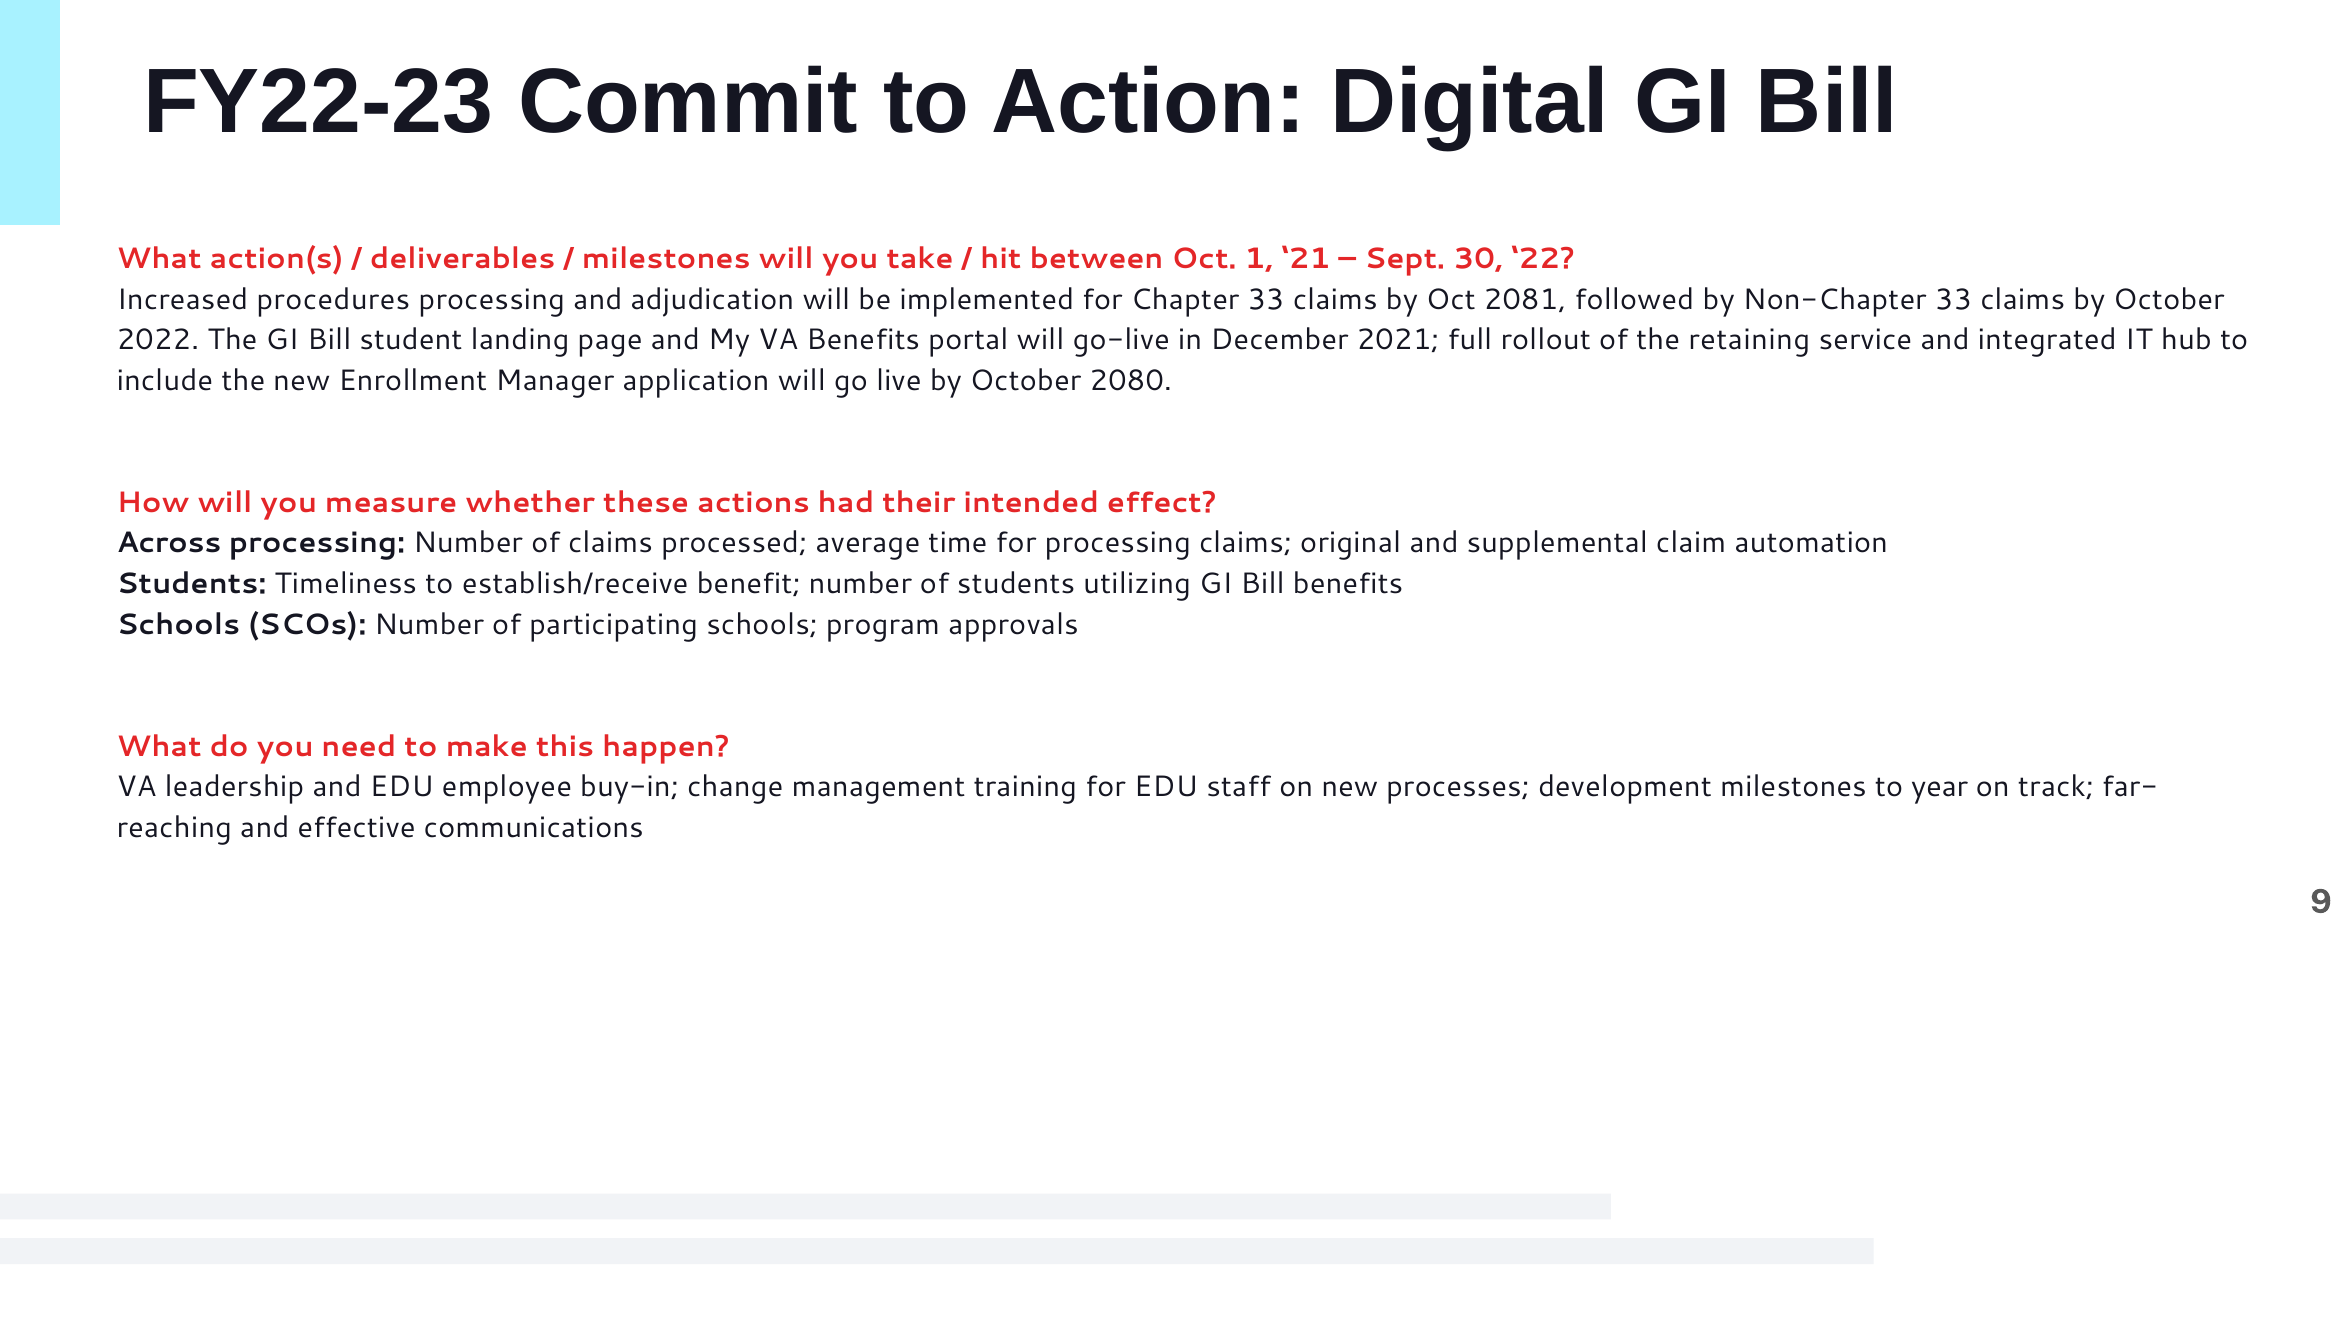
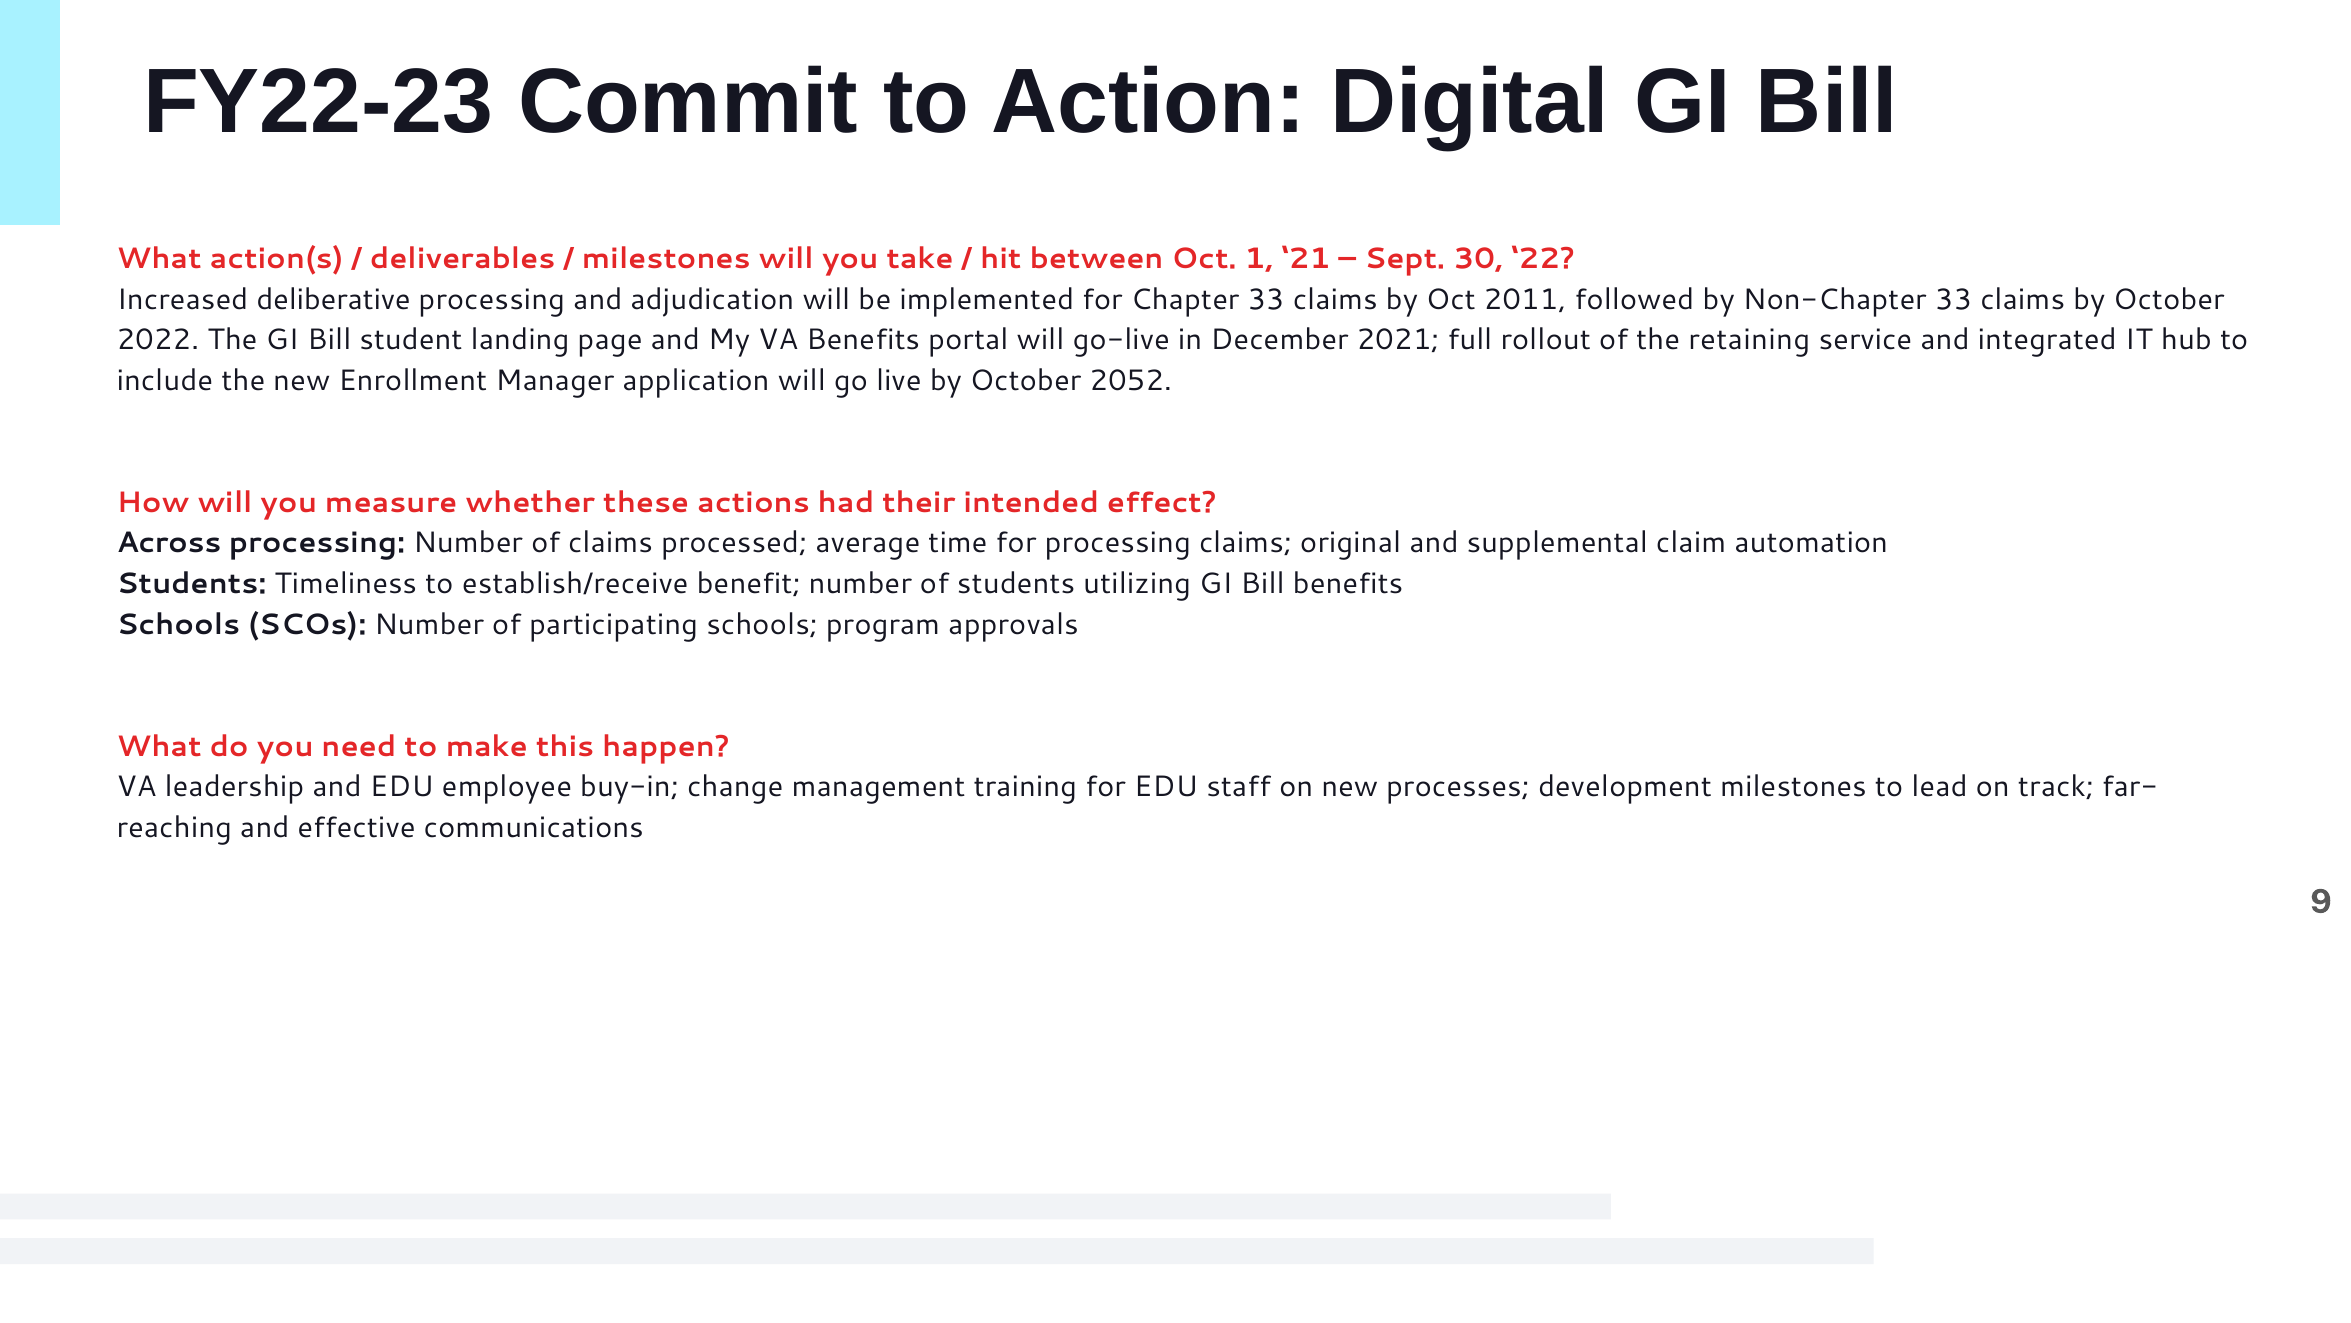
procedures: procedures -> deliberative
2081: 2081 -> 2011
2080: 2080 -> 2052
year: year -> lead
